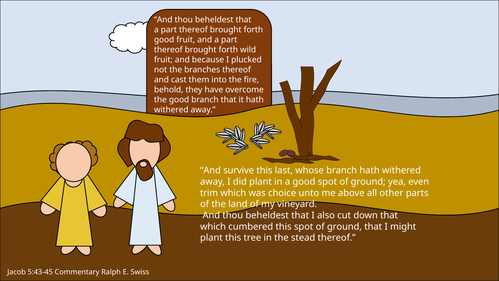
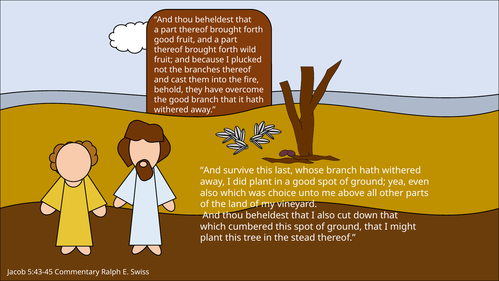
trim at (209, 193): trim -> also
